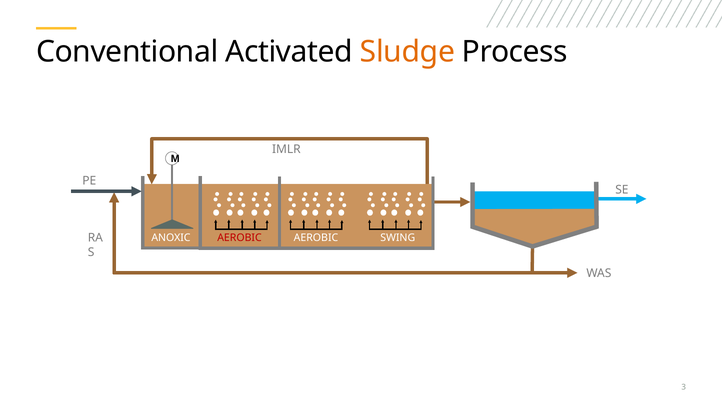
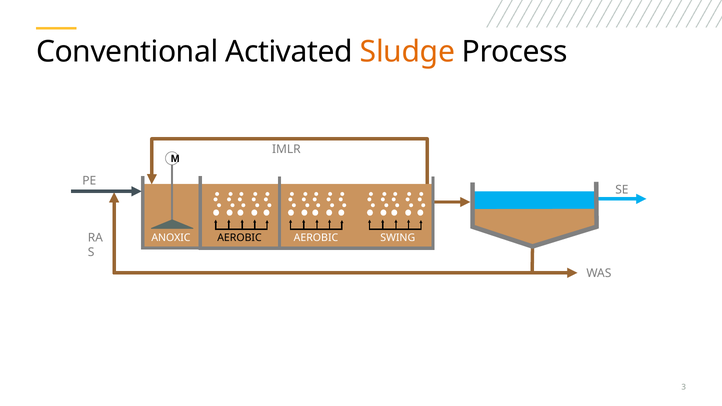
AEROBIC at (239, 238) colour: red -> black
